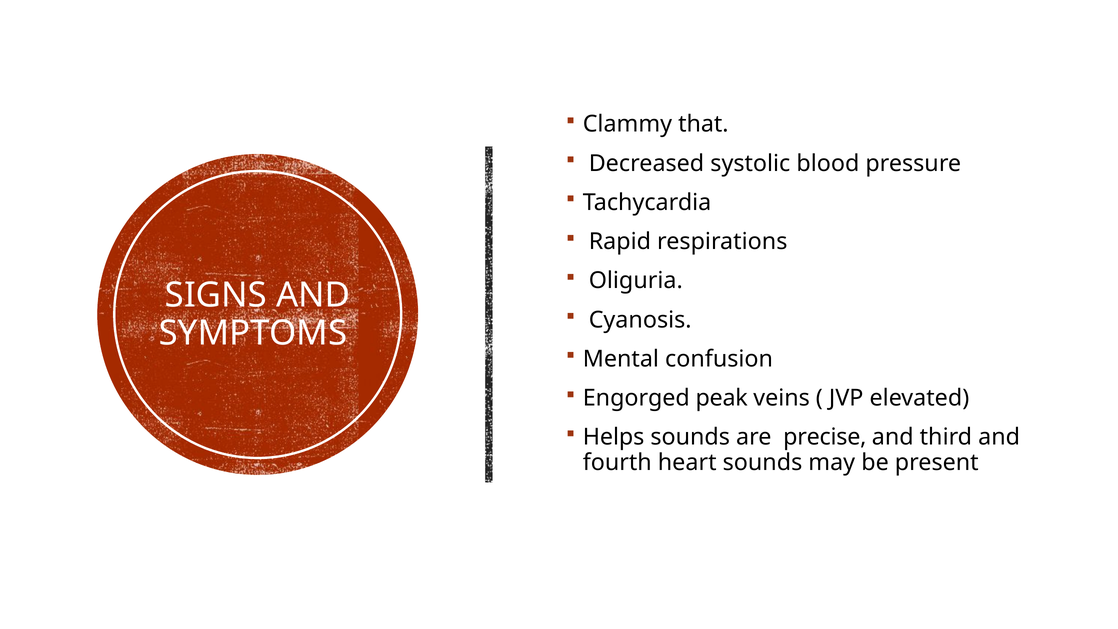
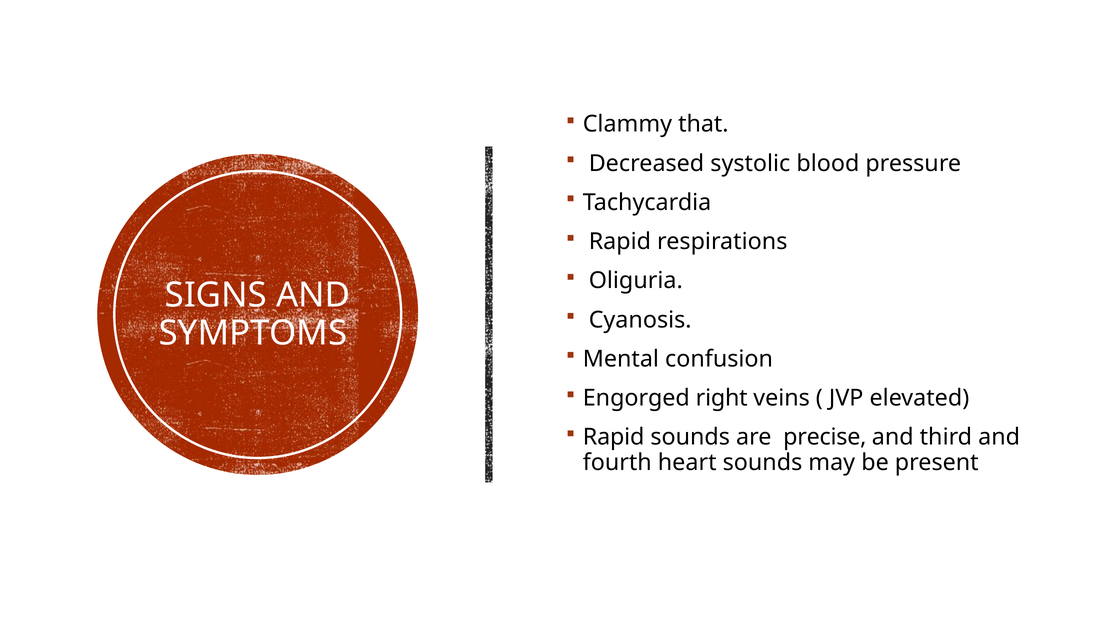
peak: peak -> right
Helps at (614, 437): Helps -> Rapid
